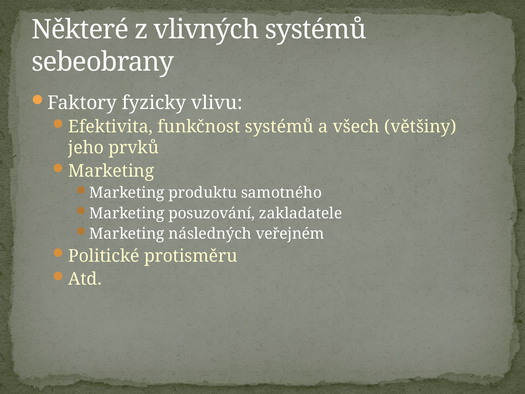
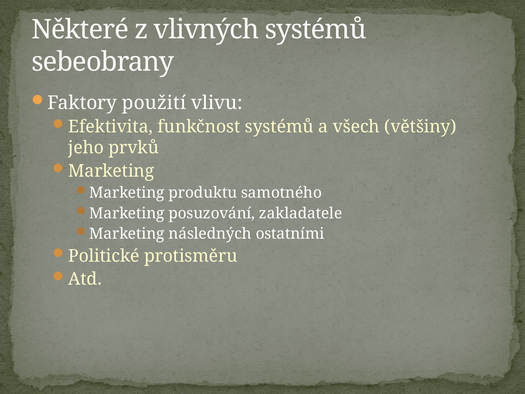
fyzicky: fyzicky -> použití
veřejném: veřejném -> ostatními
